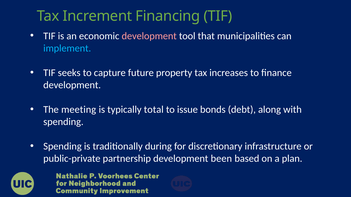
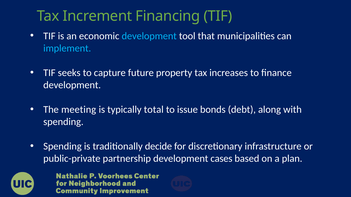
development at (149, 36) colour: pink -> light blue
during: during -> decide
been: been -> cases
